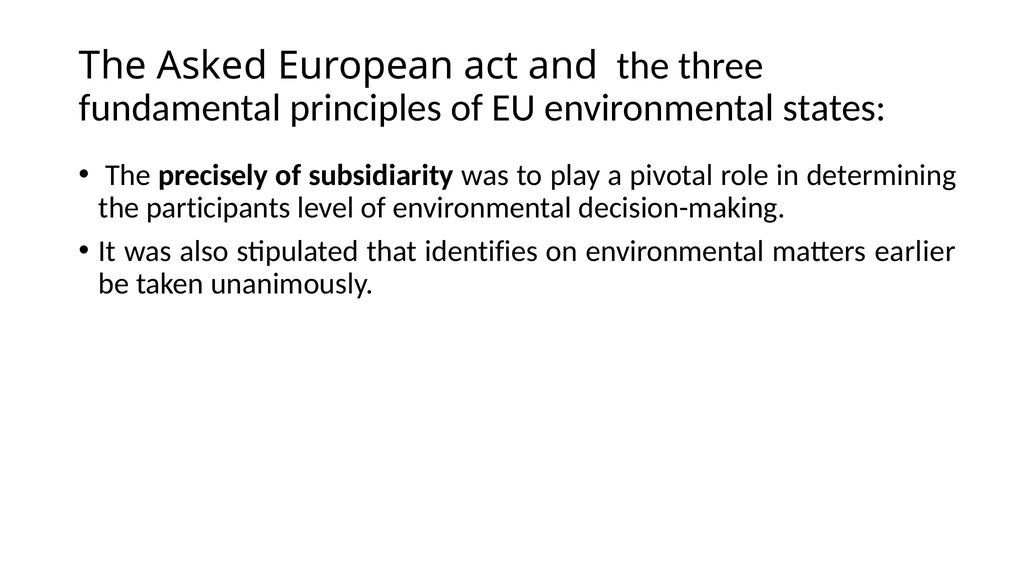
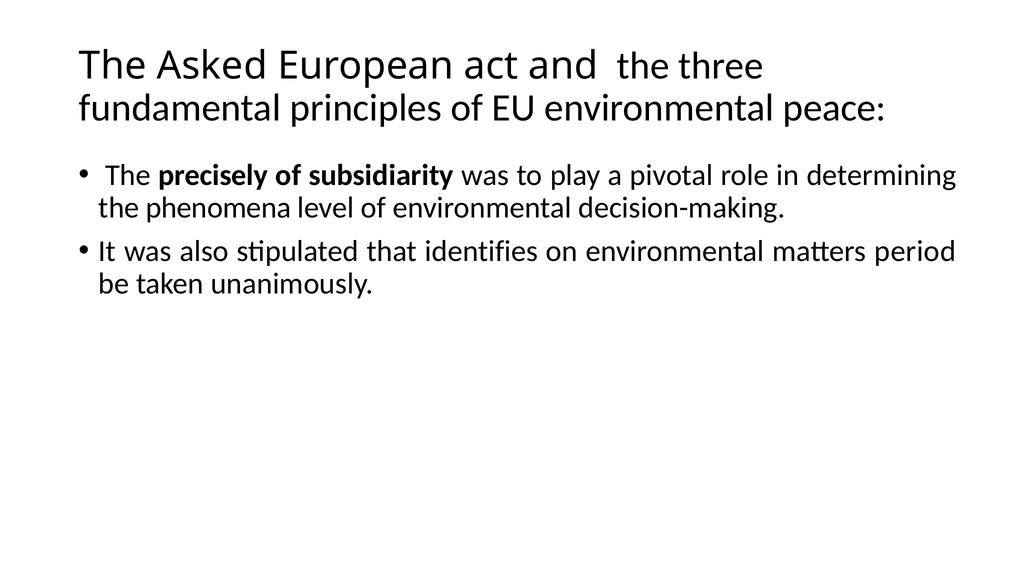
states: states -> peace
participants: participants -> phenomena
earlier: earlier -> period
